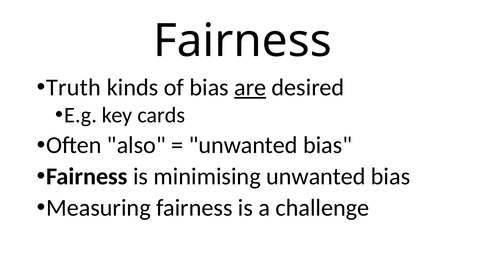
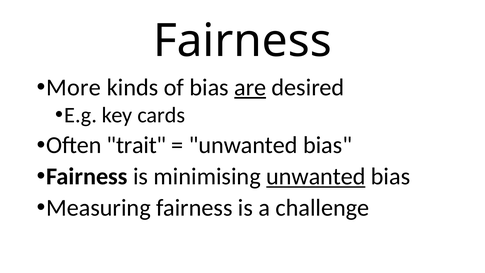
Truth: Truth -> More
also: also -> trait
unwanted at (316, 176) underline: none -> present
